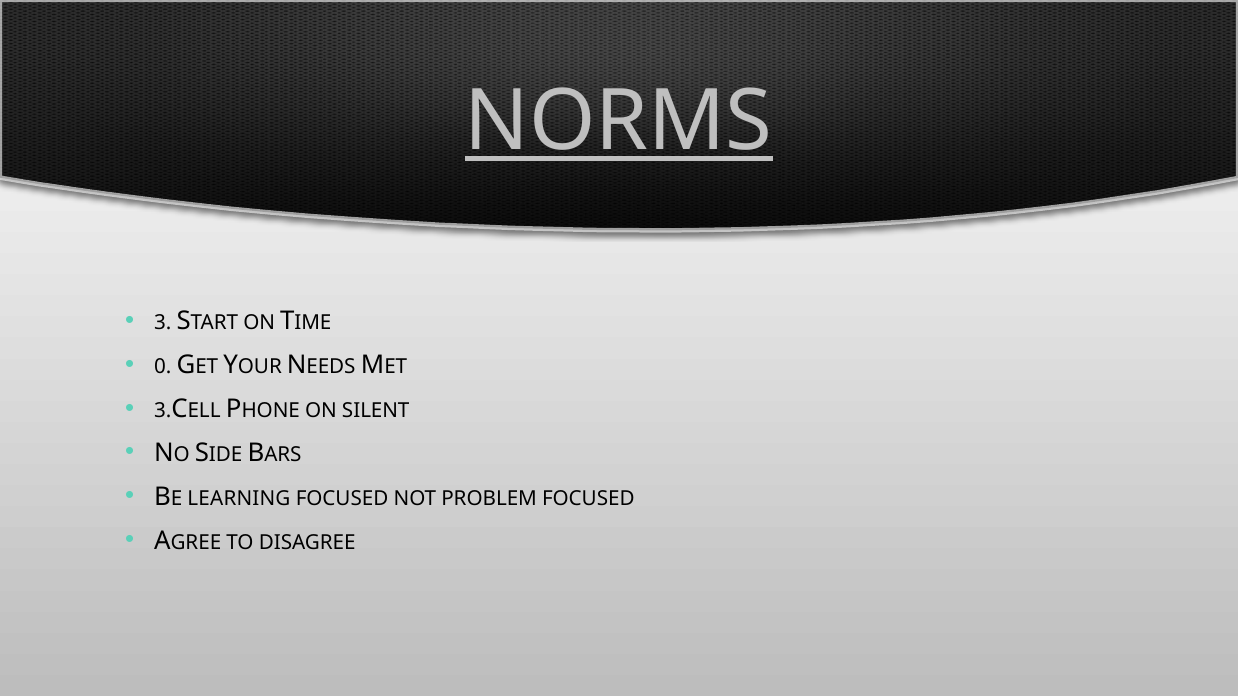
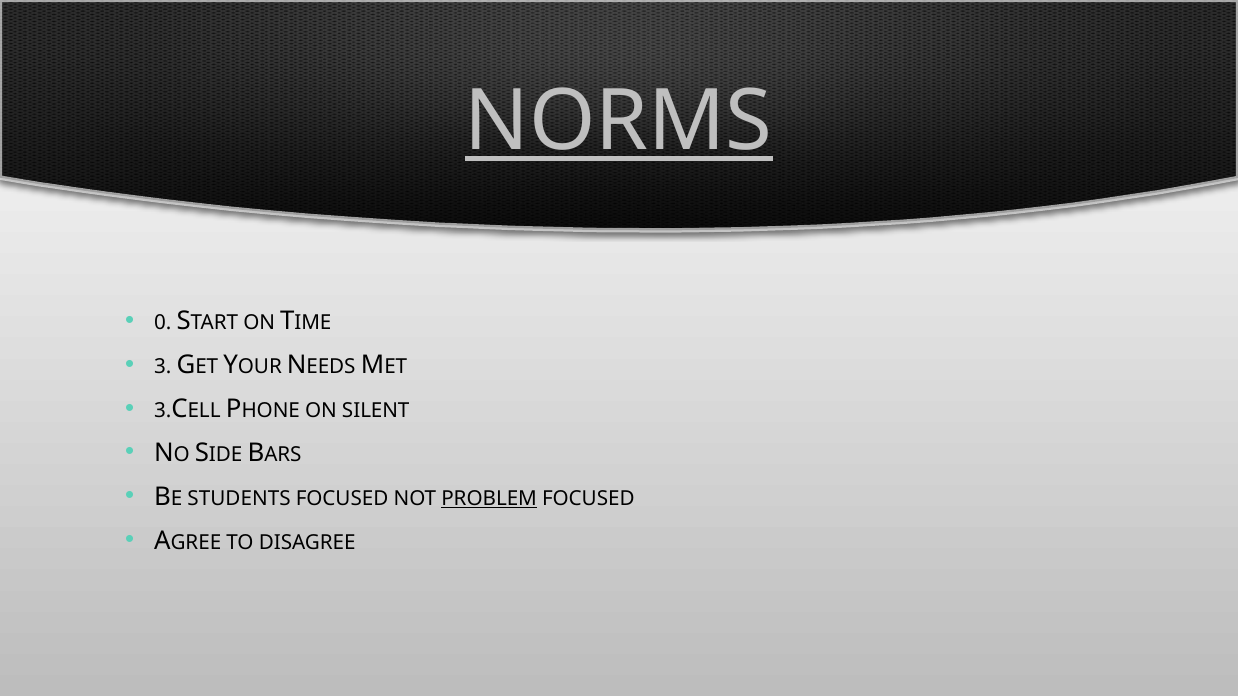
3 at (163, 323): 3 -> 0
0 at (163, 367): 0 -> 3
LEARNING: LEARNING -> STUDENTS
PROBLEM underline: none -> present
